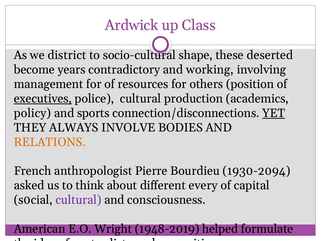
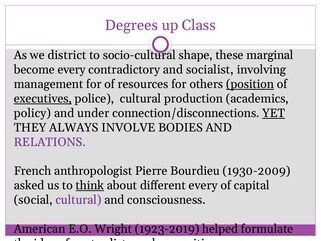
Ardwick: Ardwick -> Degrees
deserted: deserted -> marginal
become years: years -> every
working: working -> socialist
position underline: none -> present
sports: sports -> under
RELATIONS colour: orange -> purple
1930-2094: 1930-2094 -> 1930-2009
think underline: none -> present
1948-2019: 1948-2019 -> 1923-2019
